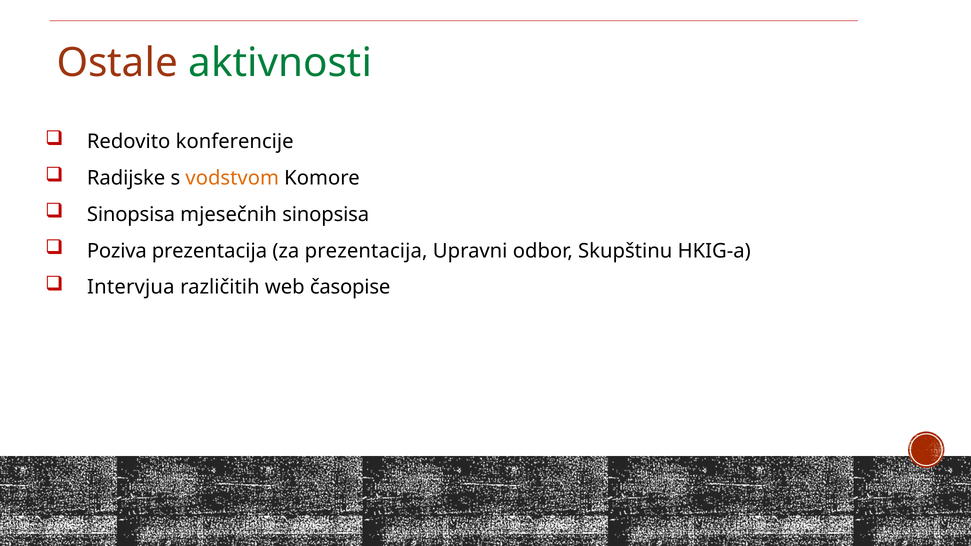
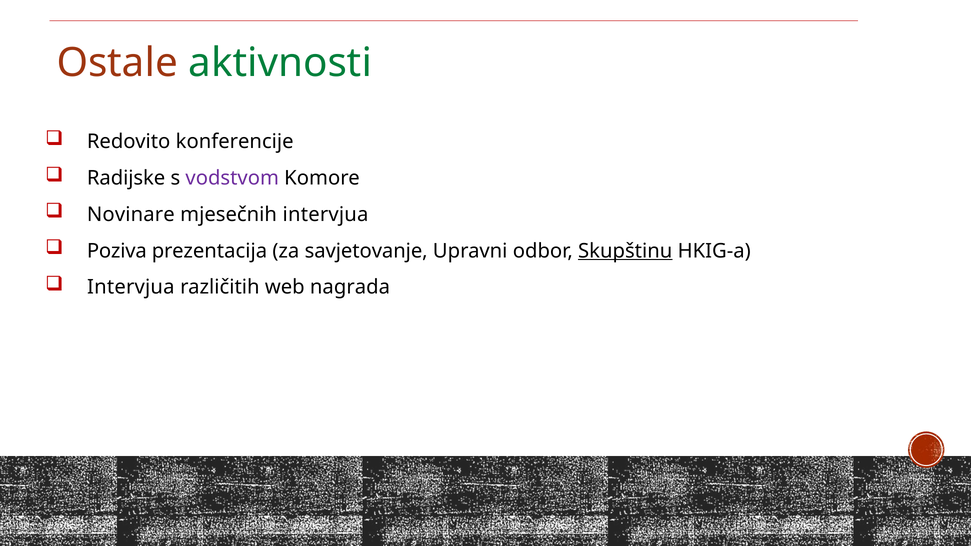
vodstvom colour: orange -> purple
Sinopsisa at (131, 215): Sinopsisa -> Novinare
mjesečnih sinopsisa: sinopsisa -> intervjua
za prezentacija: prezentacija -> savjetovanje
Skupštinu underline: none -> present
časopise: časopise -> nagrada
